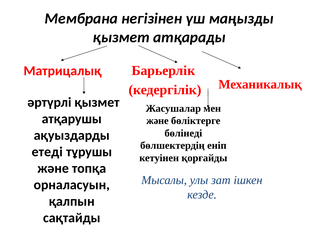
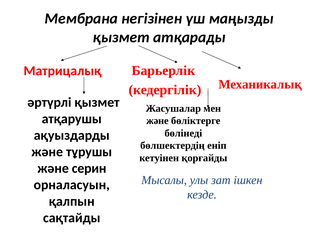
етеді at (47, 152): етеді -> және
топқа: топқа -> серин
